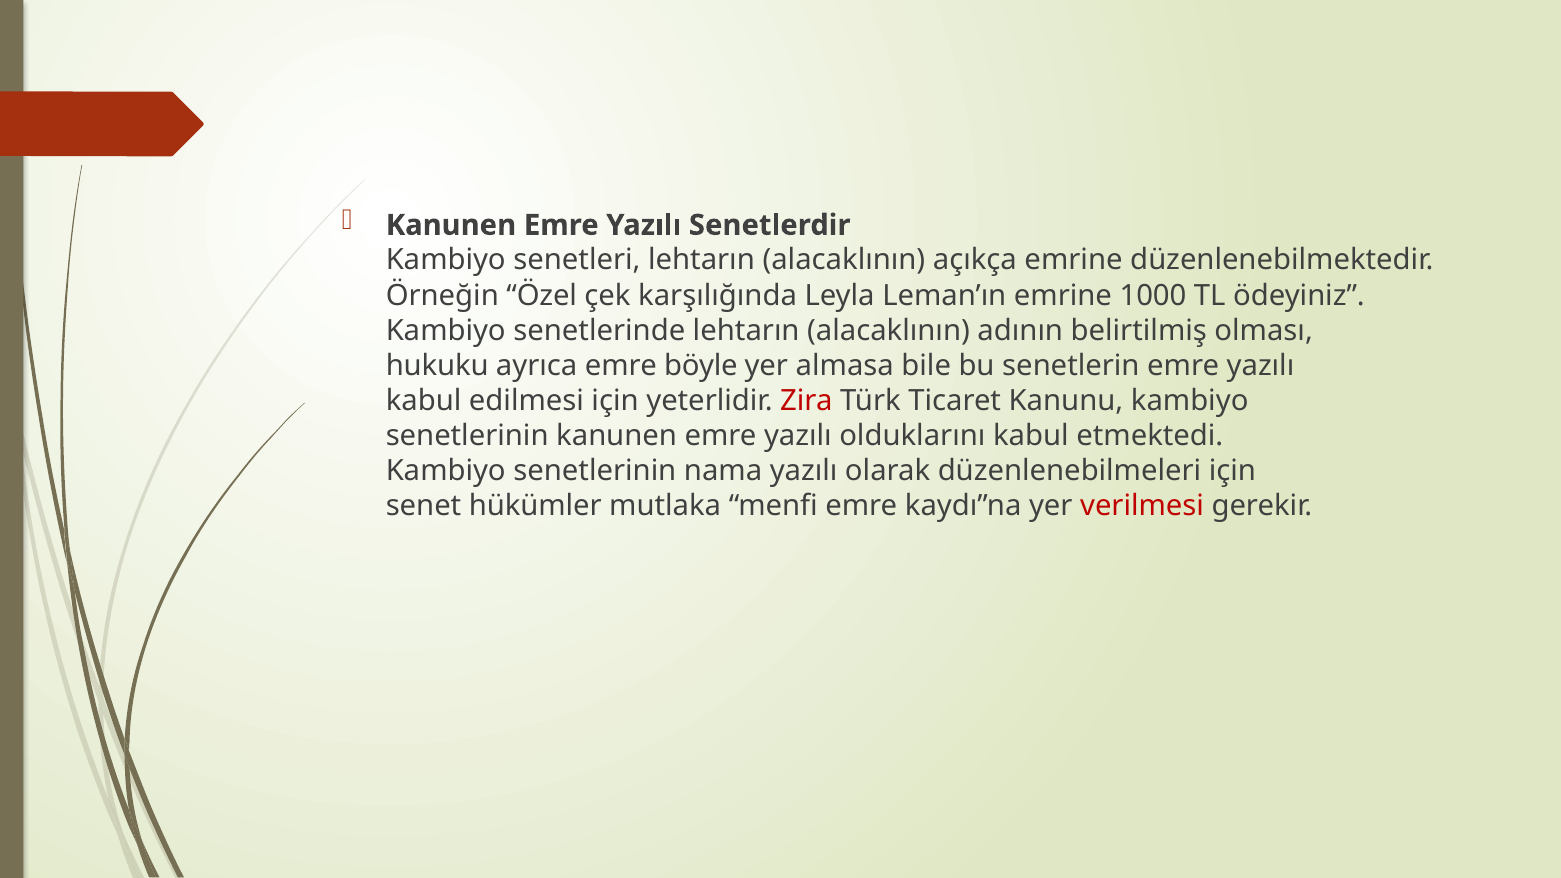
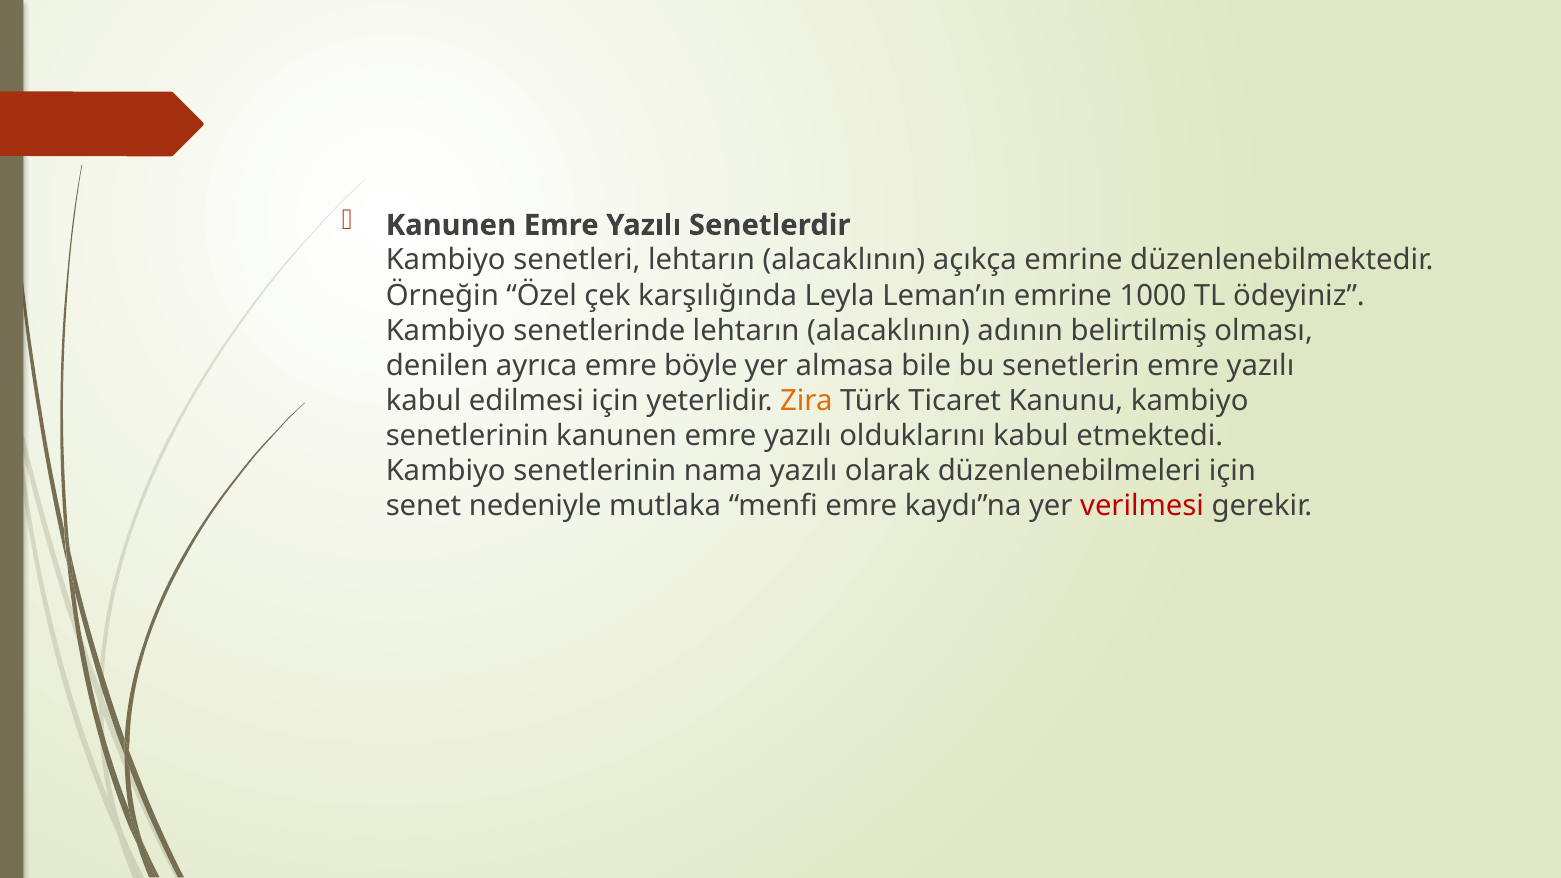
hukuku: hukuku -> denilen
Zira colour: red -> orange
hükümler: hükümler -> nedeniyle
